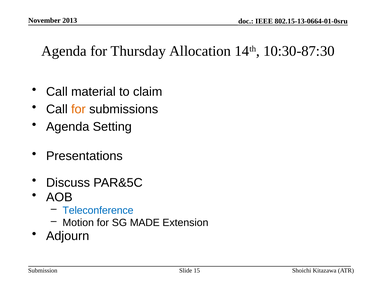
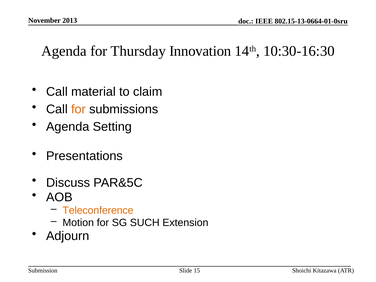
Allocation: Allocation -> Innovation
10:30-87:30: 10:30-87:30 -> 10:30-16:30
Teleconference colour: blue -> orange
MADE: MADE -> SUCH
